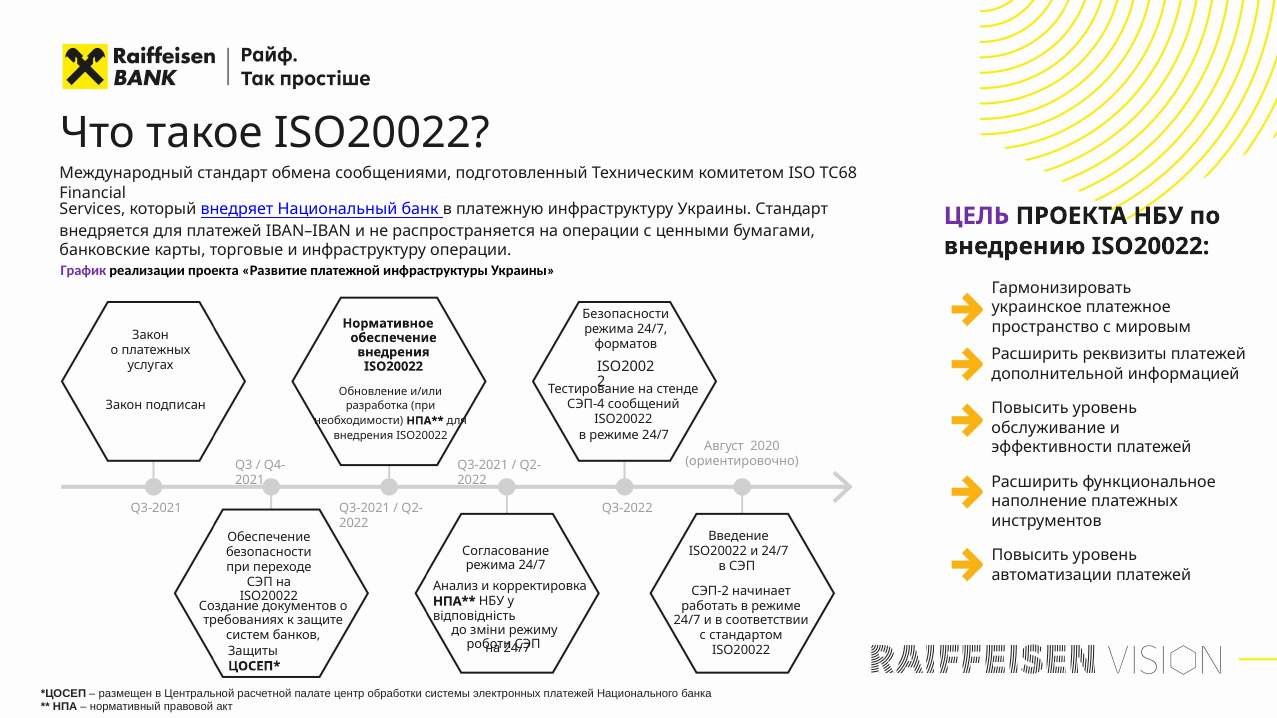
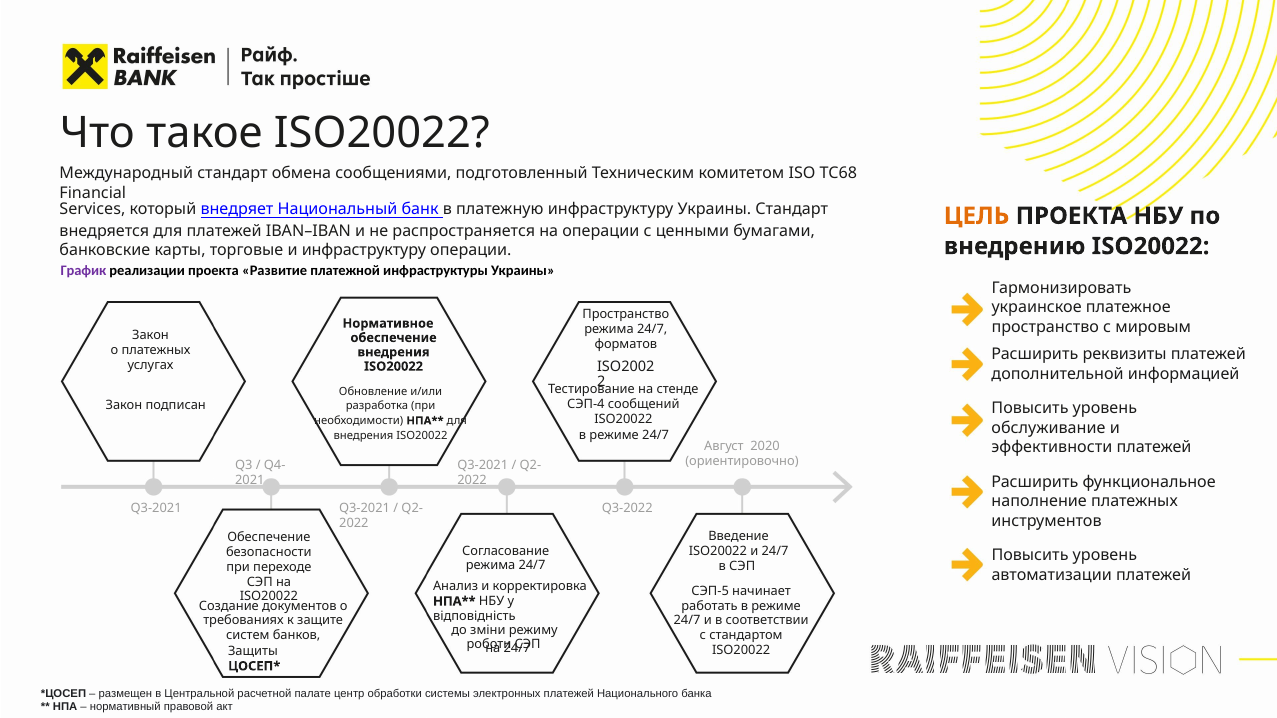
ЦЕЛЬ colour: purple -> orange
Безопасности at (626, 315): Безопасности -> Пространство
СЭП-2: СЭП-2 -> СЭП-5
